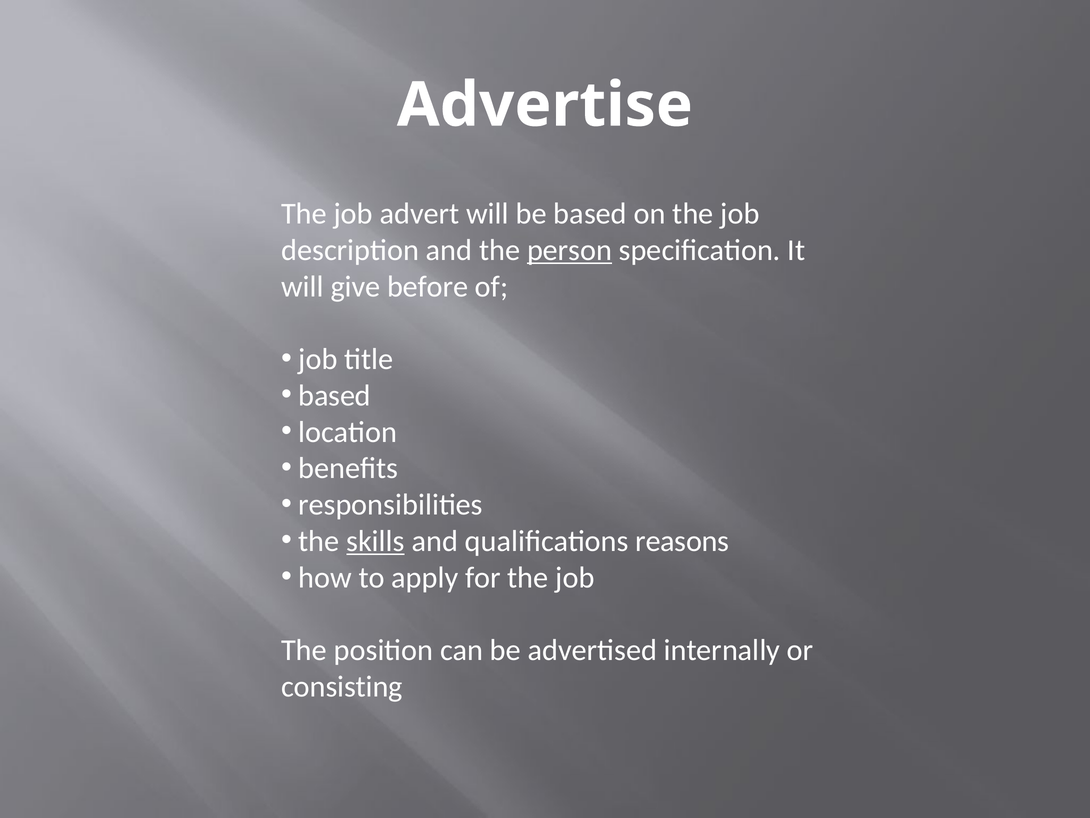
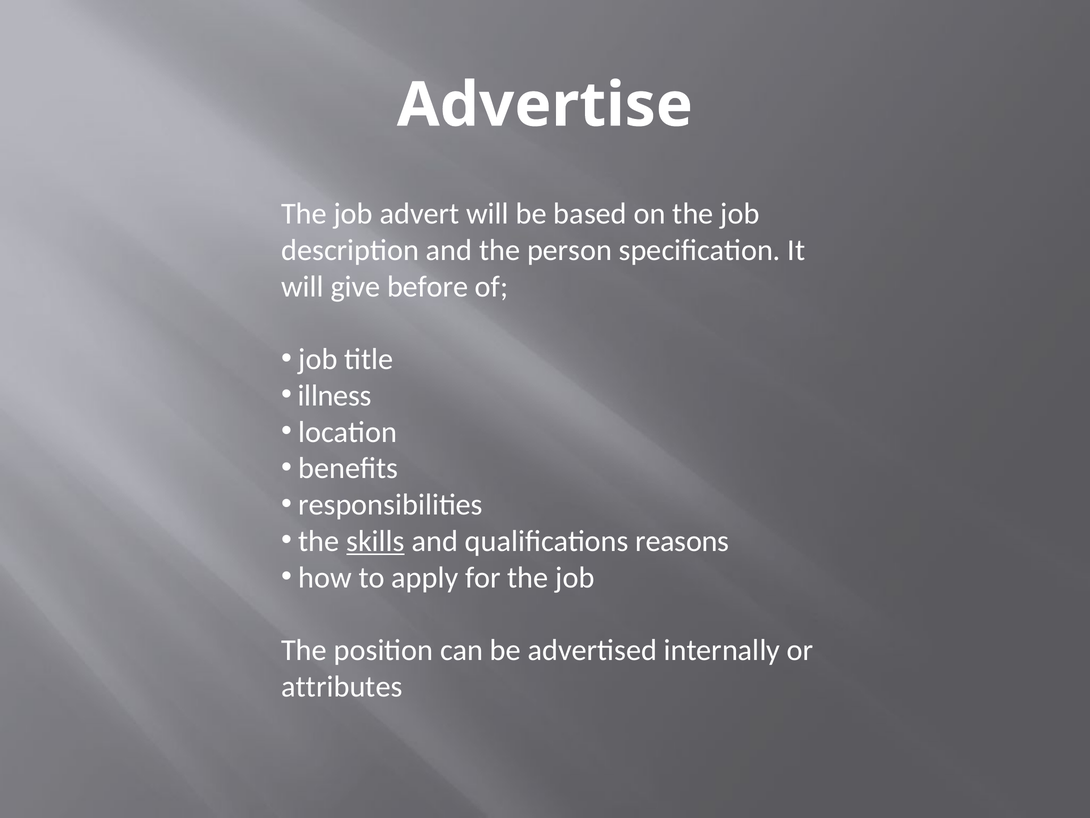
person underline: present -> none
based at (335, 395): based -> illness
consisting: consisting -> attributes
